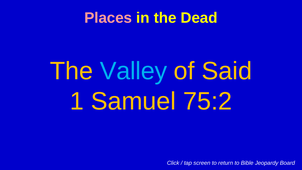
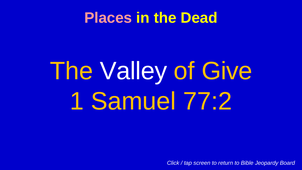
Valley colour: light blue -> white
Said: Said -> Give
75:2: 75:2 -> 77:2
